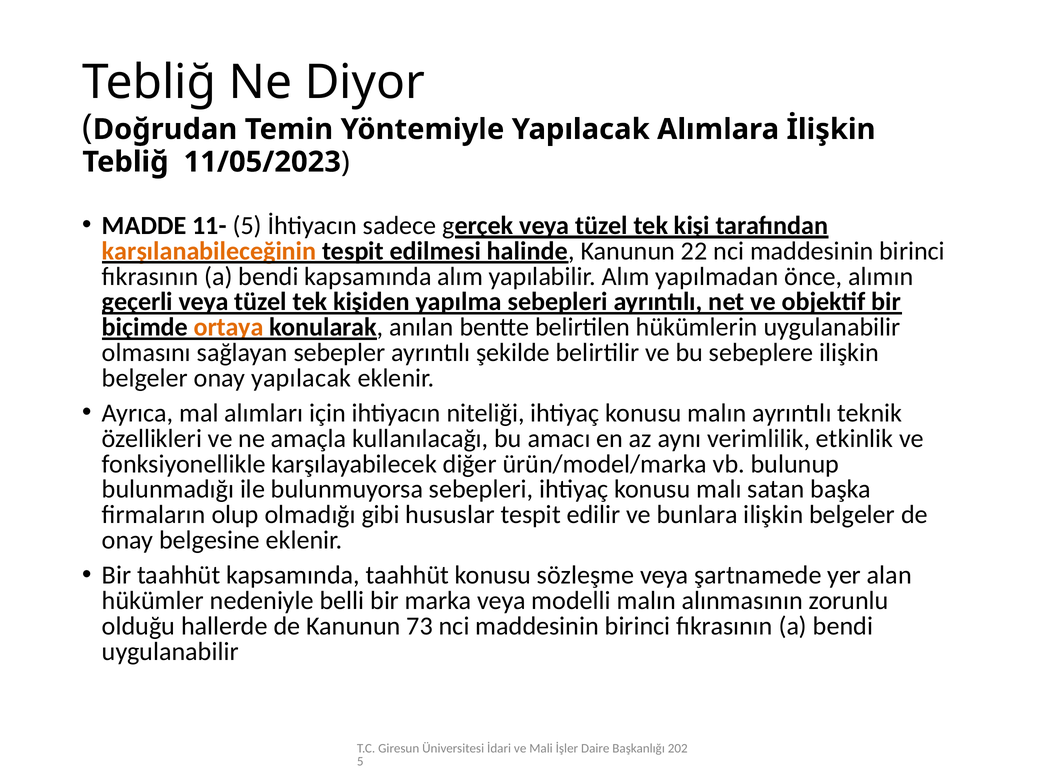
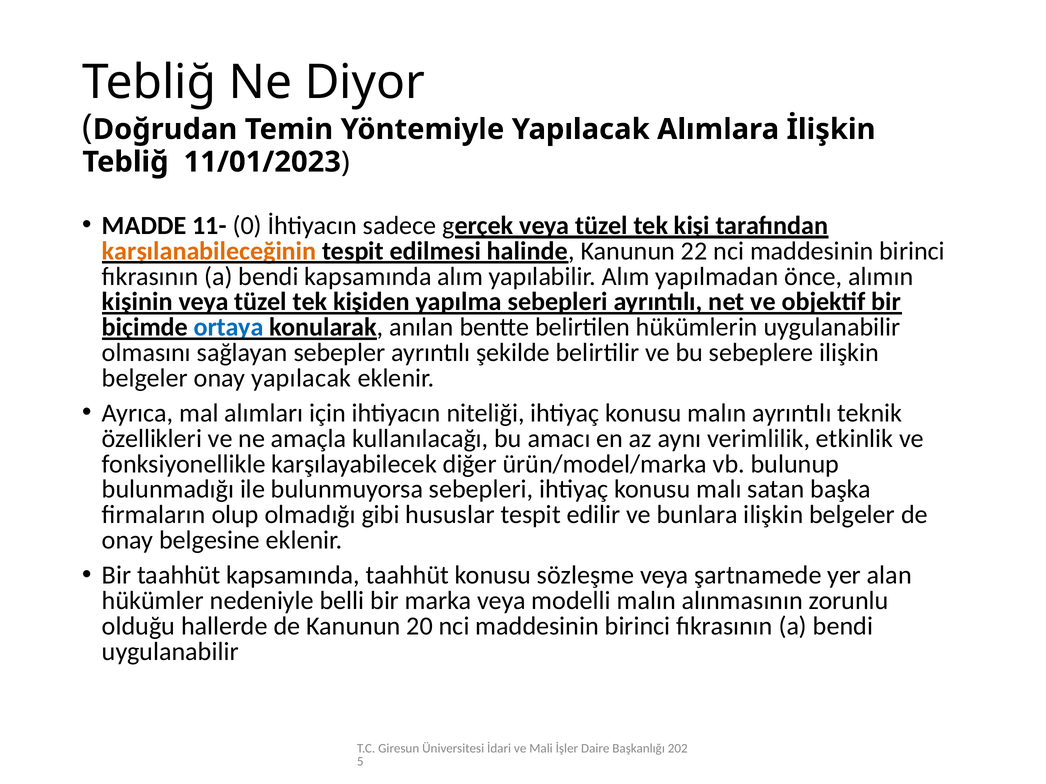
11/05/2023: 11/05/2023 -> 11/01/2023
11- 5: 5 -> 0
geçerli: geçerli -> kişinin
ortaya colour: orange -> blue
73: 73 -> 20
